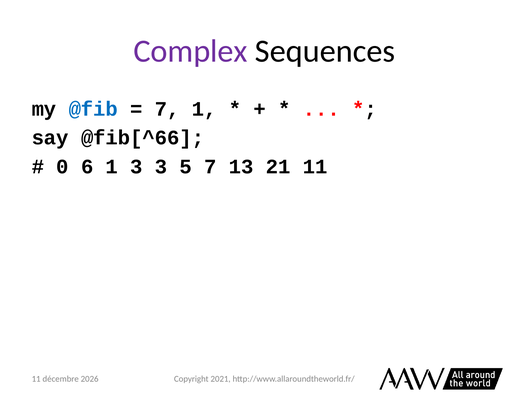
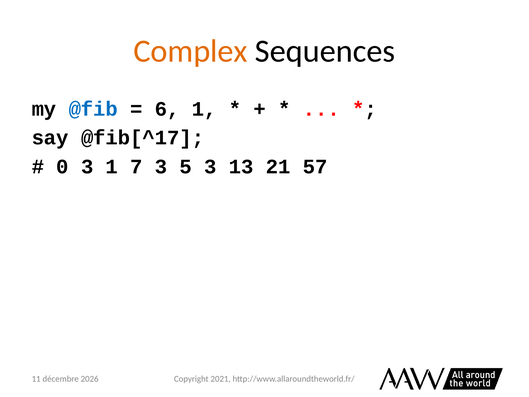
Complex colour: purple -> orange
7 at (167, 109): 7 -> 6
@fib[^66: @fib[^66 -> @fib[^17
0 6: 6 -> 3
1 3: 3 -> 7
5 7: 7 -> 3
21 11: 11 -> 57
